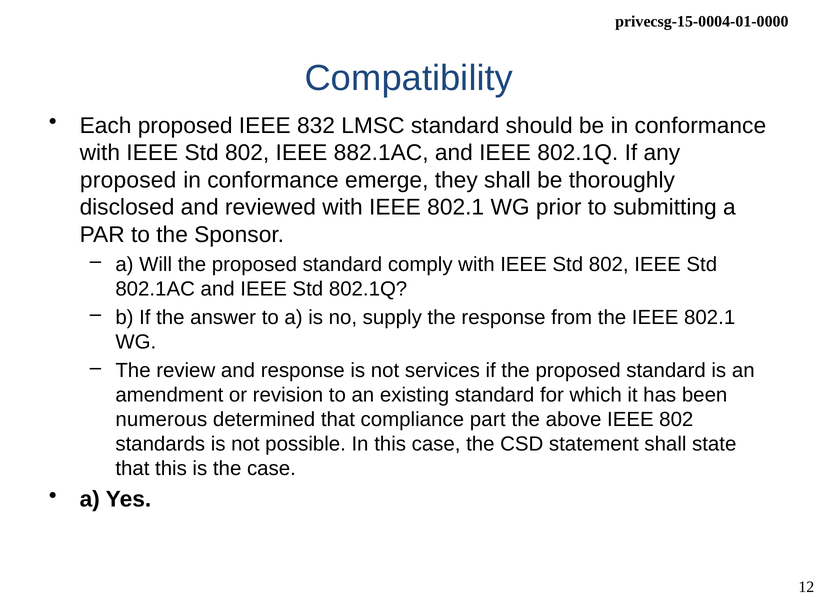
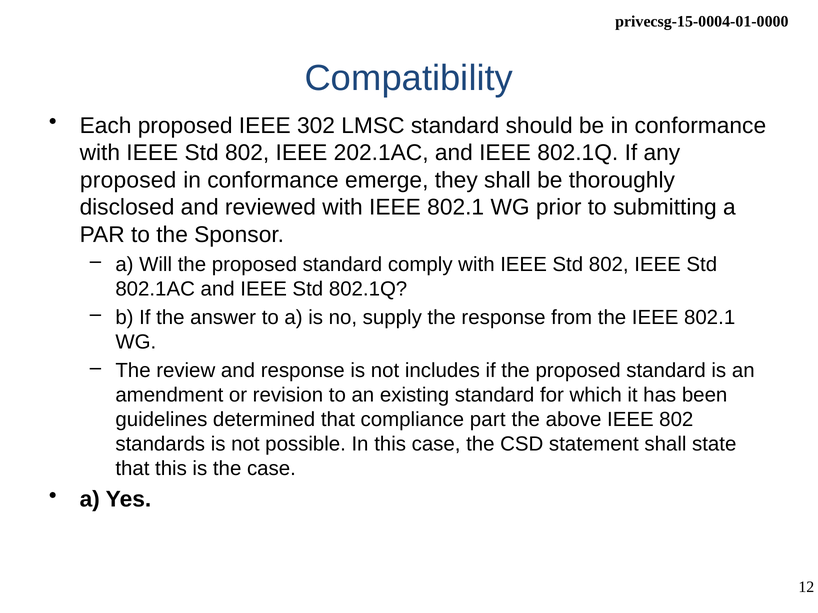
832: 832 -> 302
882.1AC: 882.1AC -> 202.1AC
services: services -> includes
numerous: numerous -> guidelines
